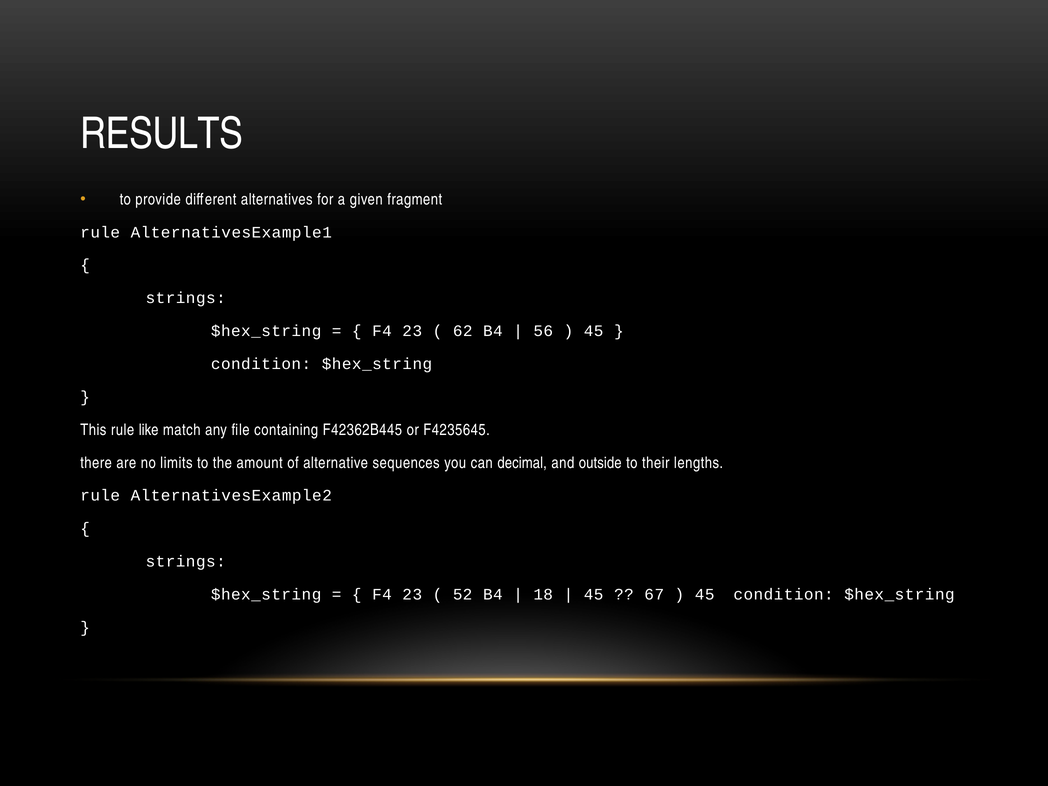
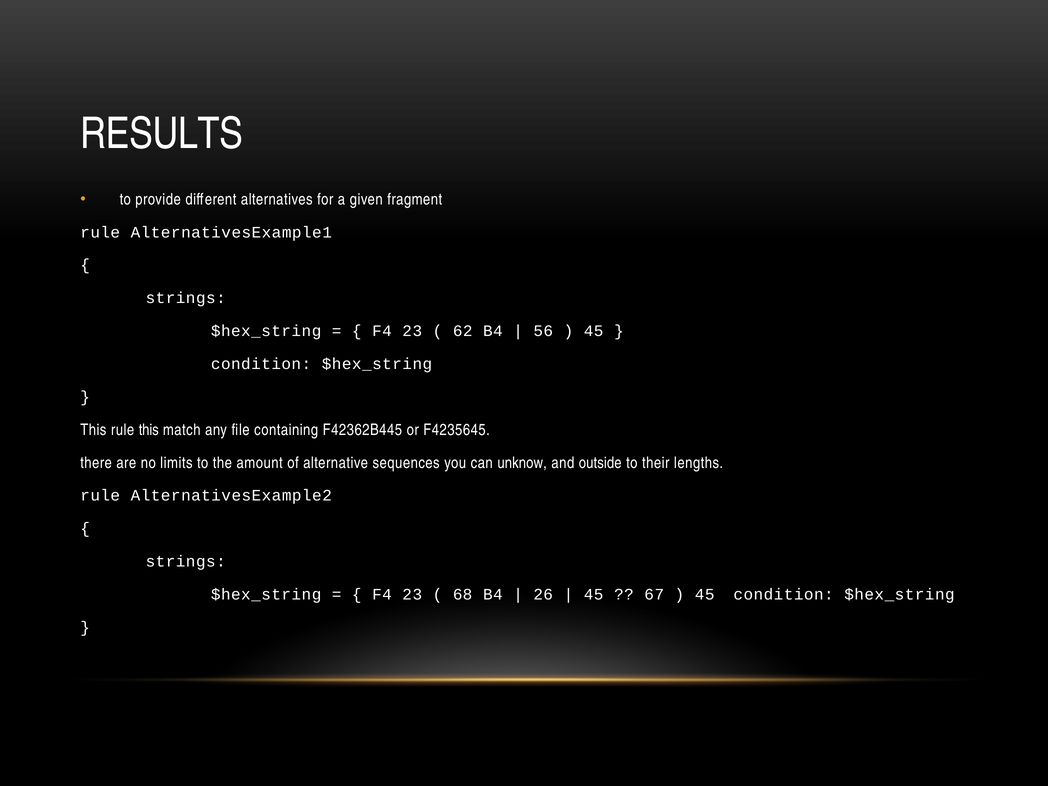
rule like: like -> this
decimal: decimal -> unknow
52: 52 -> 68
18: 18 -> 26
